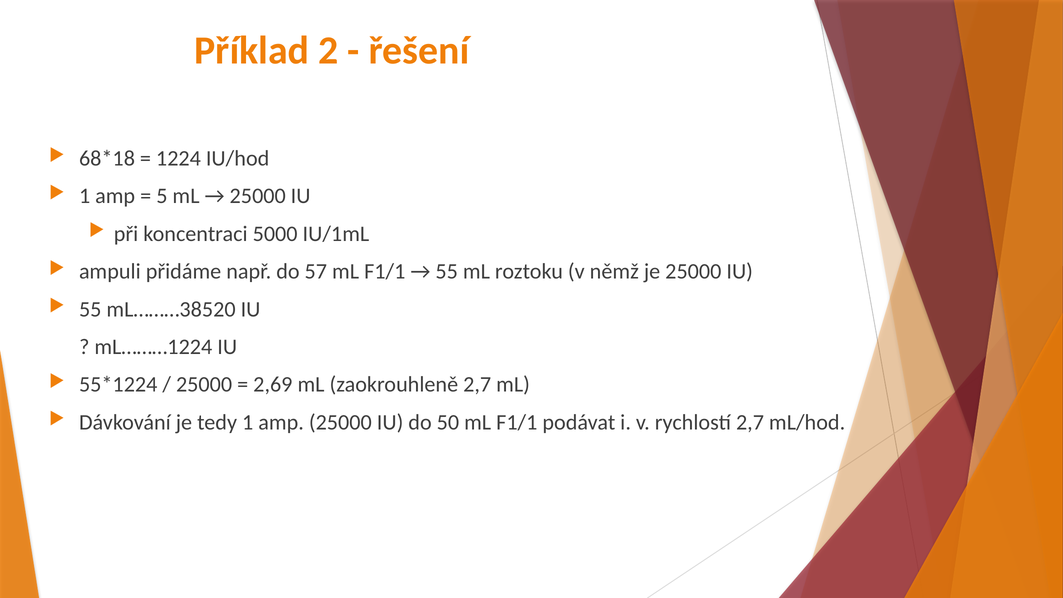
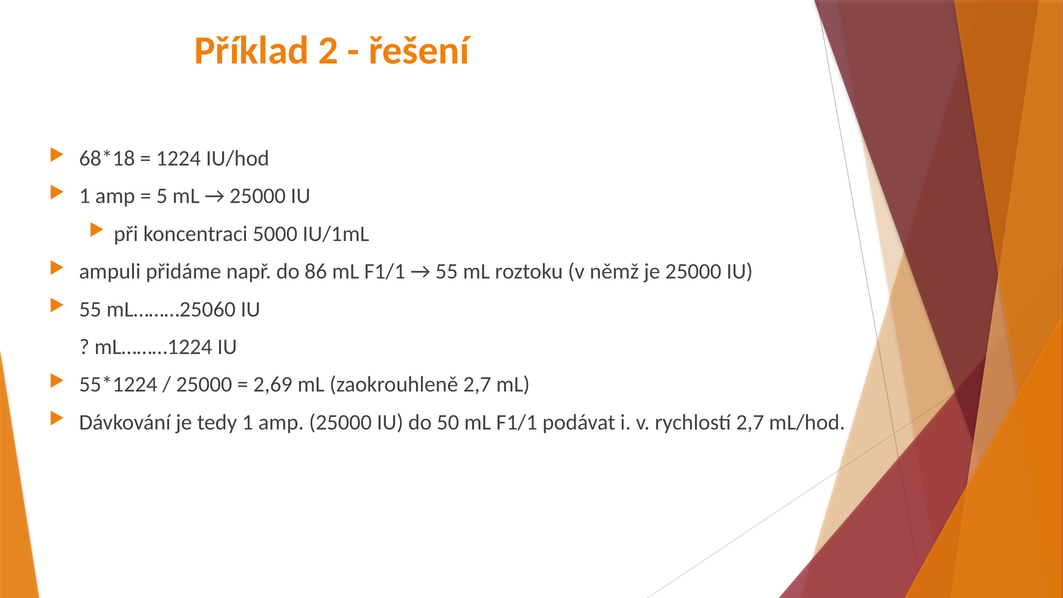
57: 57 -> 86
mL………38520: mL………38520 -> mL………25060
